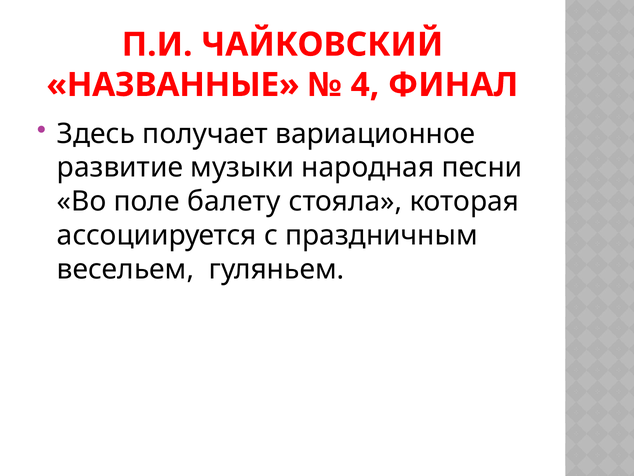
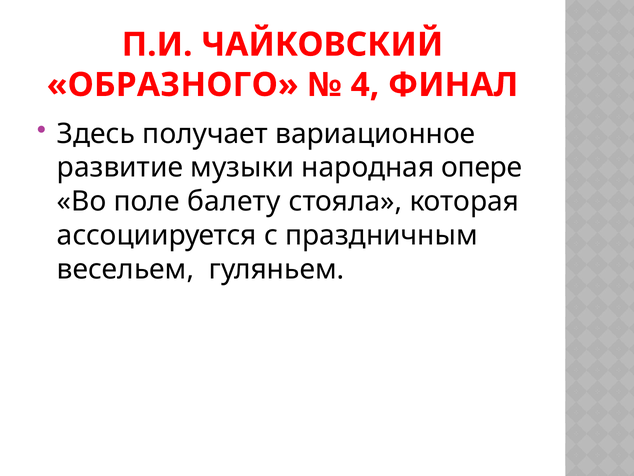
НАЗВАННЫЕ: НАЗВАННЫЕ -> ОБРАЗНОГО
песни: песни -> опере
